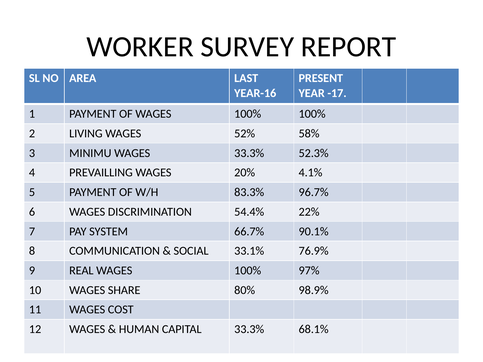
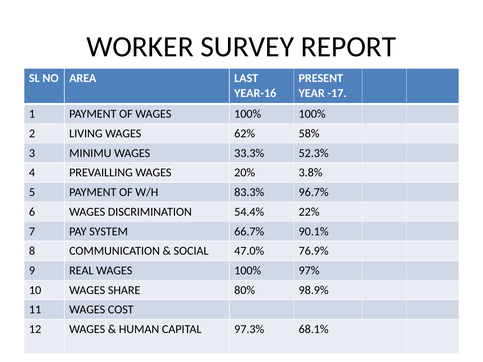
52%: 52% -> 62%
4.1%: 4.1% -> 3.8%
33.1%: 33.1% -> 47.0%
CAPITAL 33.3%: 33.3% -> 97.3%
